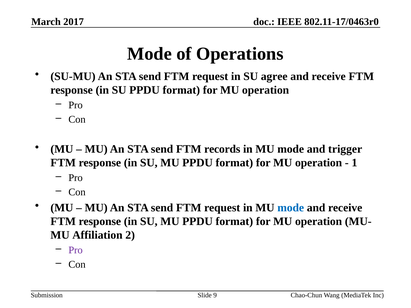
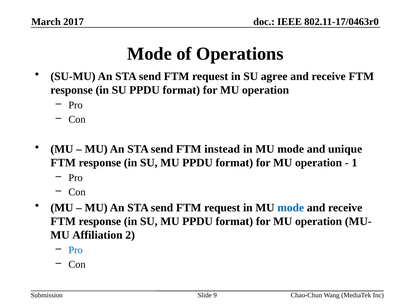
records: records -> instead
trigger: trigger -> unique
Pro at (76, 250) colour: purple -> blue
